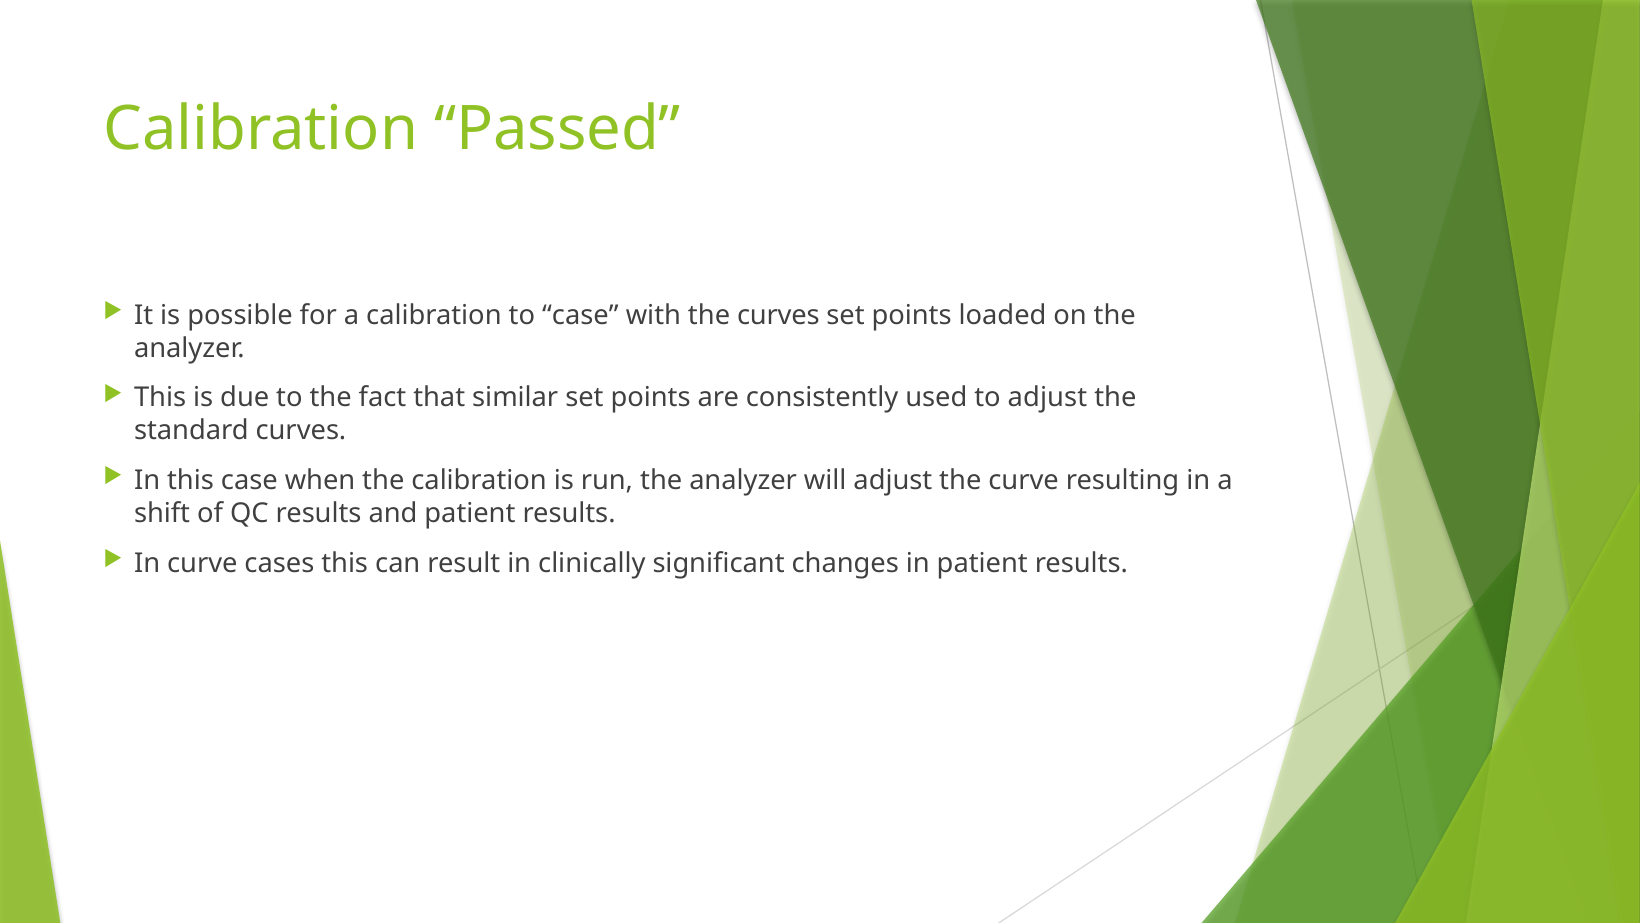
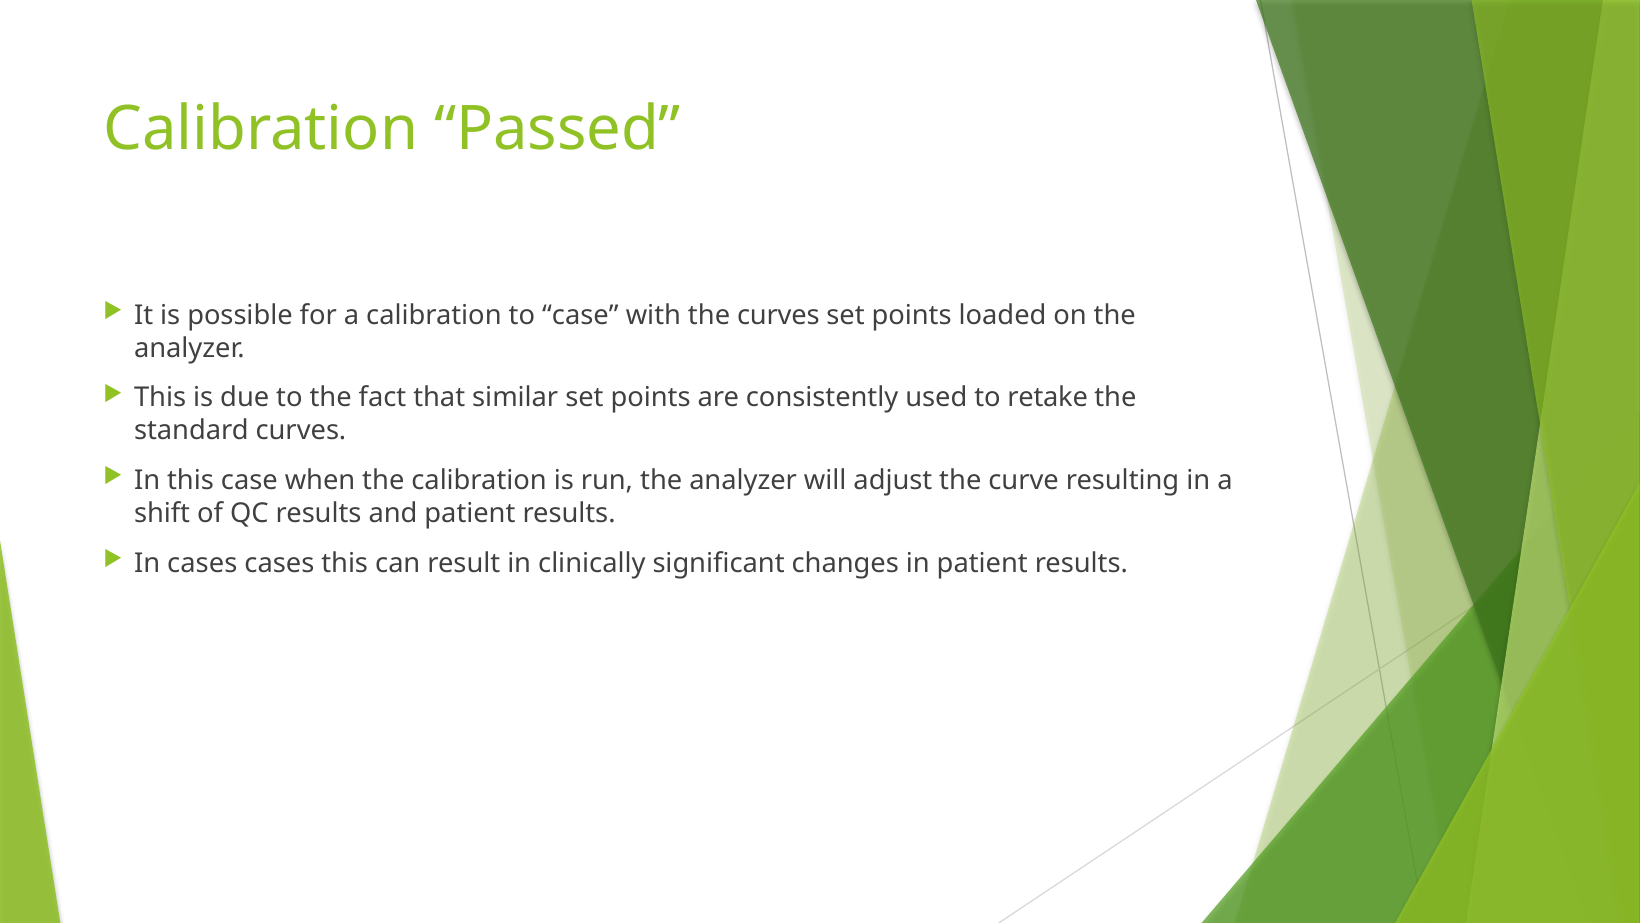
to adjust: adjust -> retake
In curve: curve -> cases
